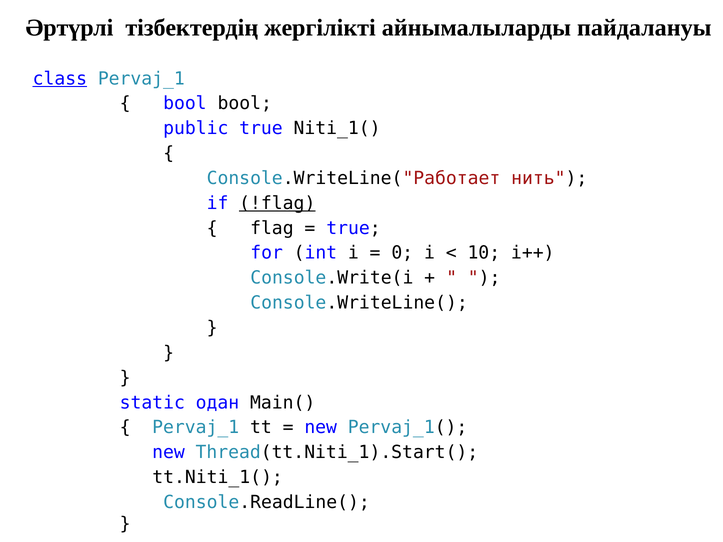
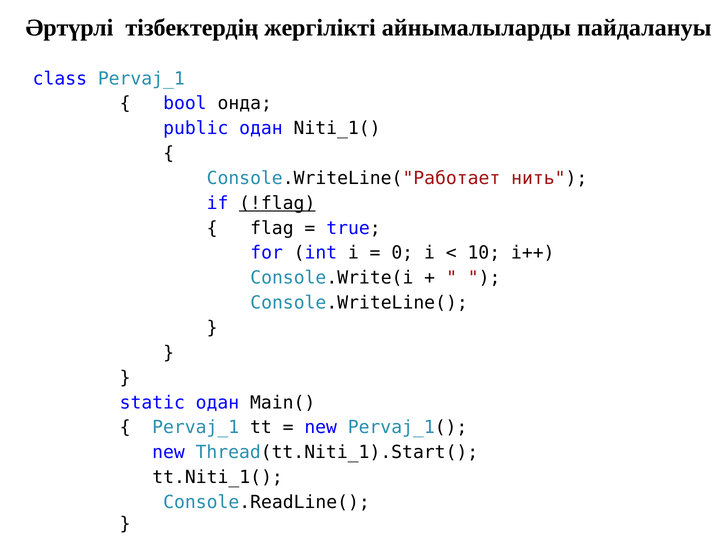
class underline: present -> none
bool bool: bool -> онда
public true: true -> одан
